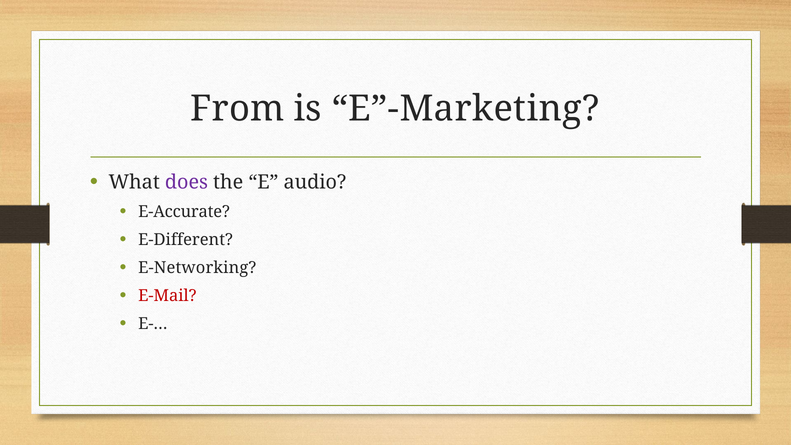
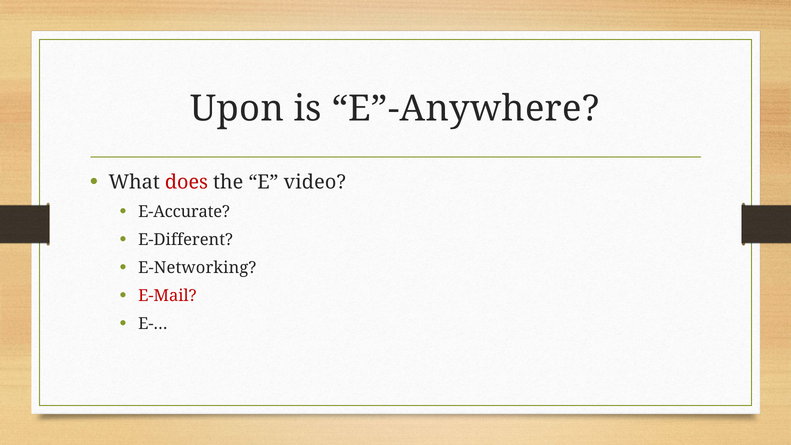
From: From -> Upon
E”-Marketing: E”-Marketing -> E”-Anywhere
does colour: purple -> red
audio: audio -> video
